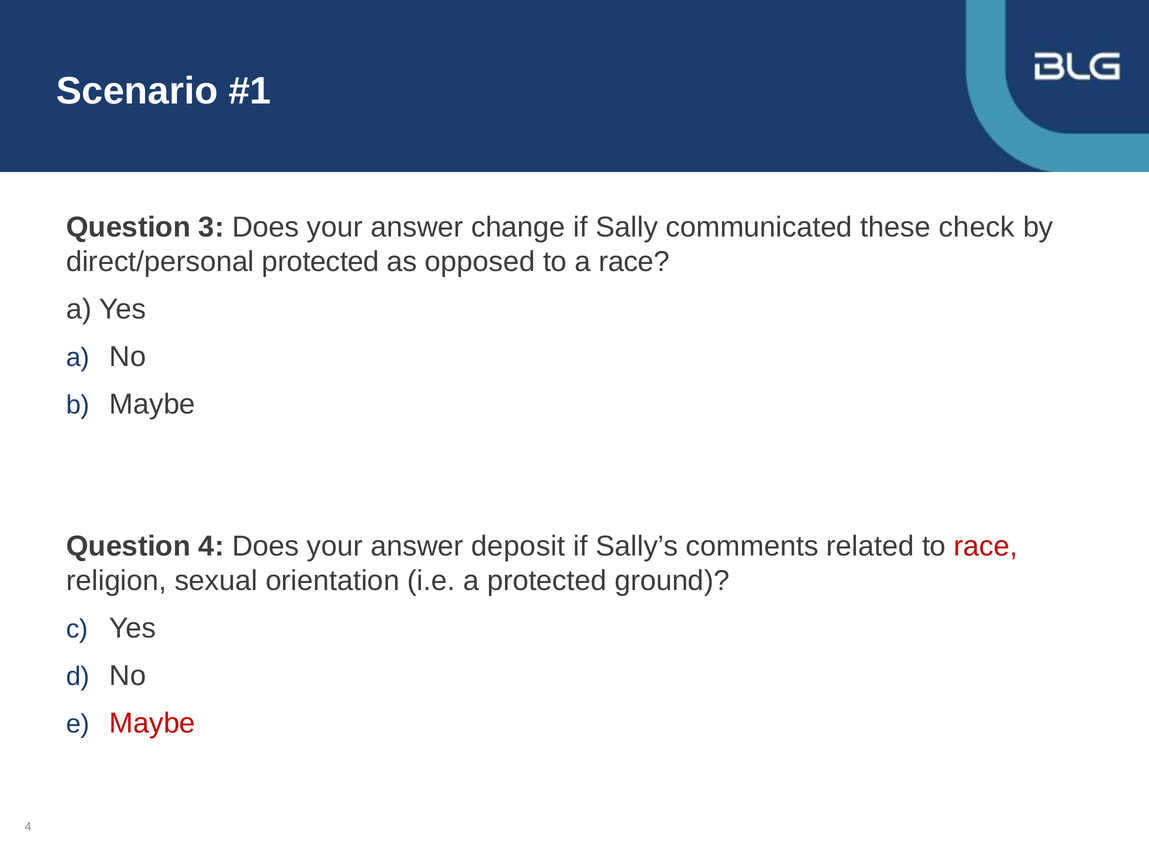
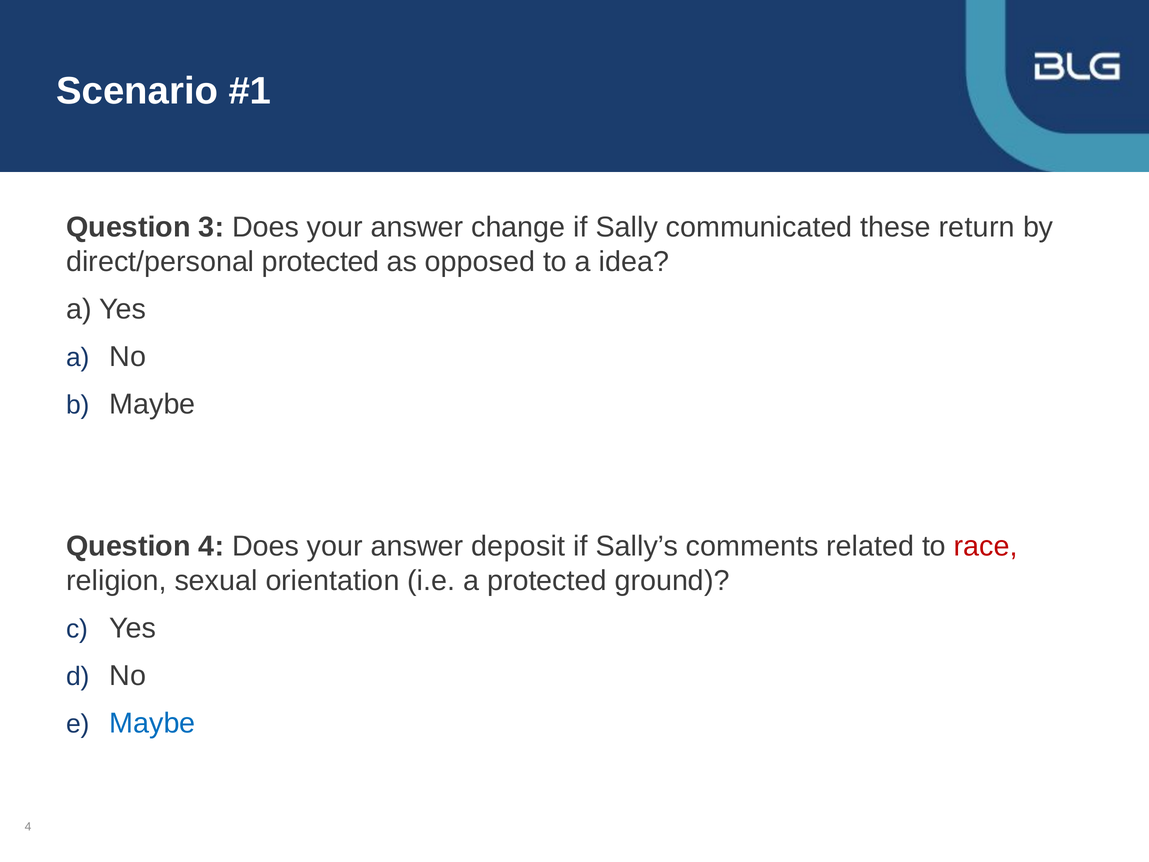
check: check -> return
a race: race -> idea
Maybe at (152, 723) colour: red -> blue
